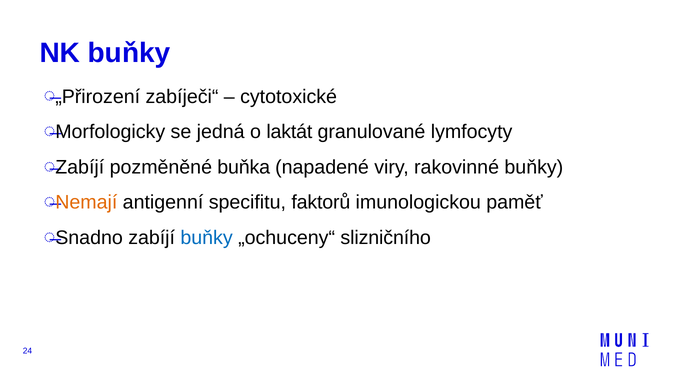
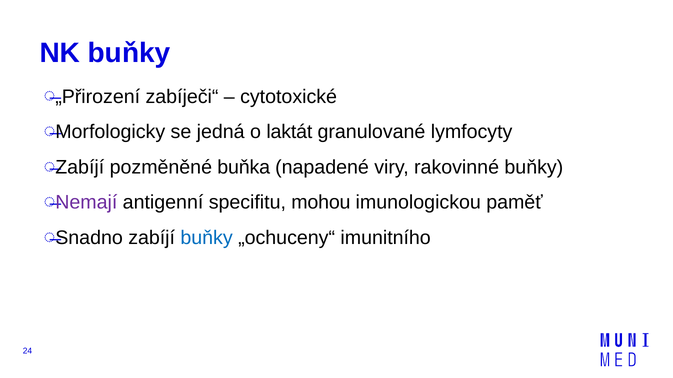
Nemají colour: orange -> purple
faktorů: faktorů -> mohou
slizničního: slizničního -> imunitního
